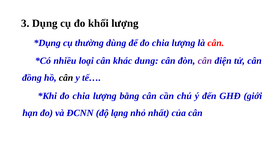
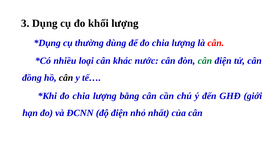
dung: dung -> nước
cân at (205, 61) colour: purple -> green
độ lạng: lạng -> điện
